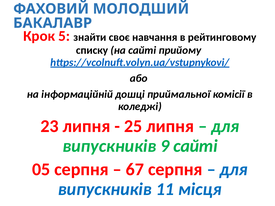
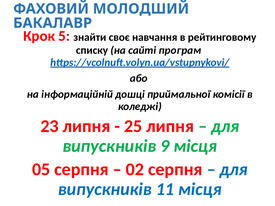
прийому: прийому -> програм
9 сайті: сайті -> місця
67: 67 -> 02
